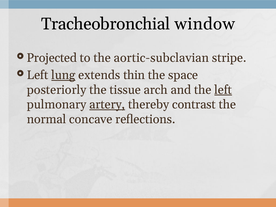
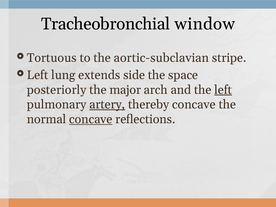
Projected: Projected -> Tortuous
lung underline: present -> none
thin: thin -> side
tissue: tissue -> major
thereby contrast: contrast -> concave
concave at (91, 119) underline: none -> present
